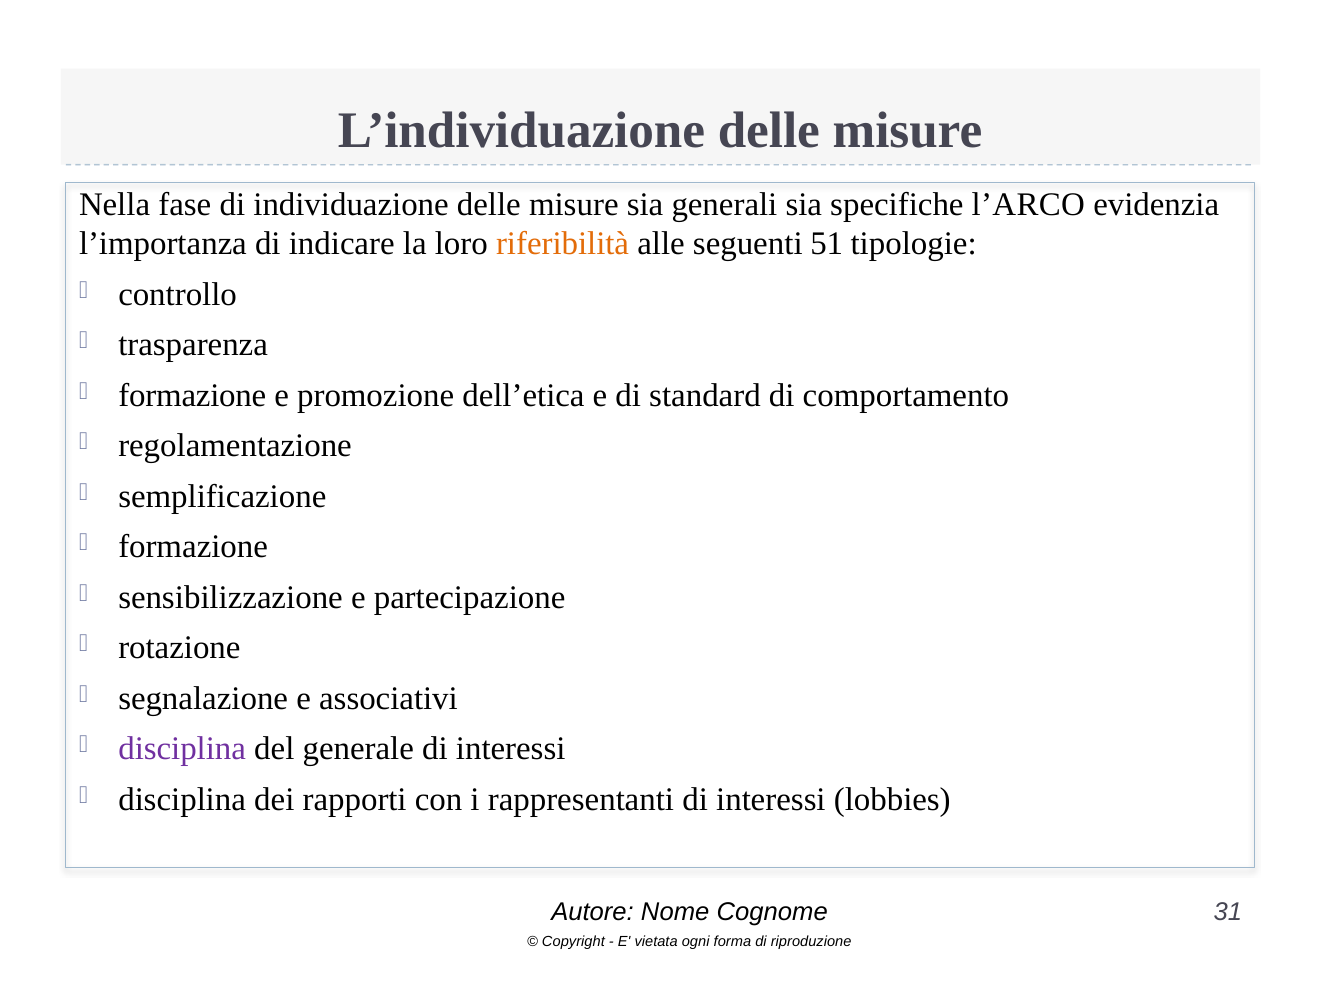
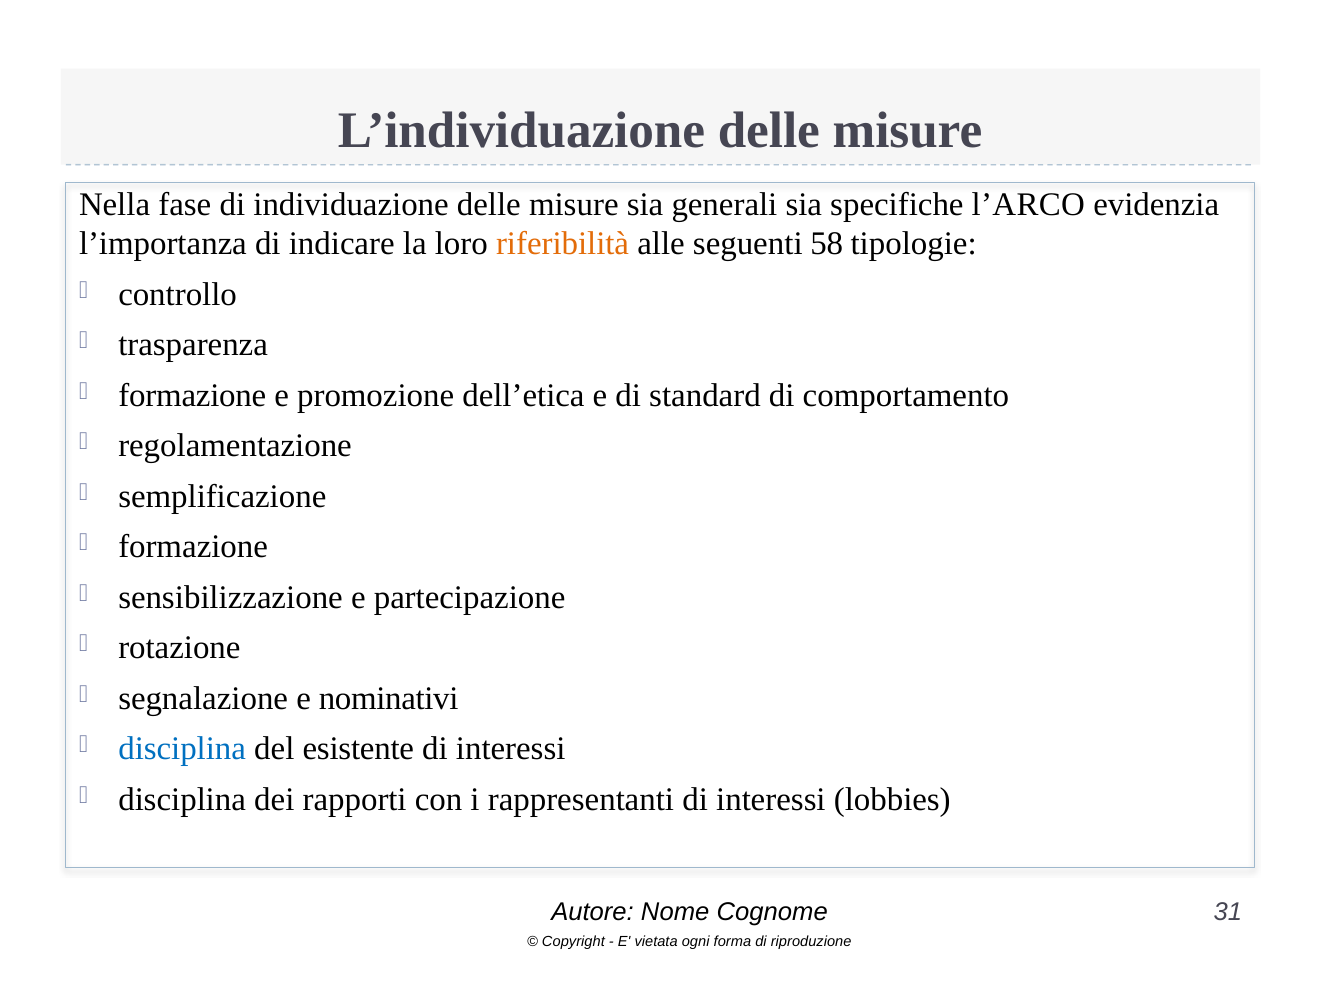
51: 51 -> 58
associativi: associativi -> nominativi
disciplina at (182, 749) colour: purple -> blue
generale: generale -> esistente
